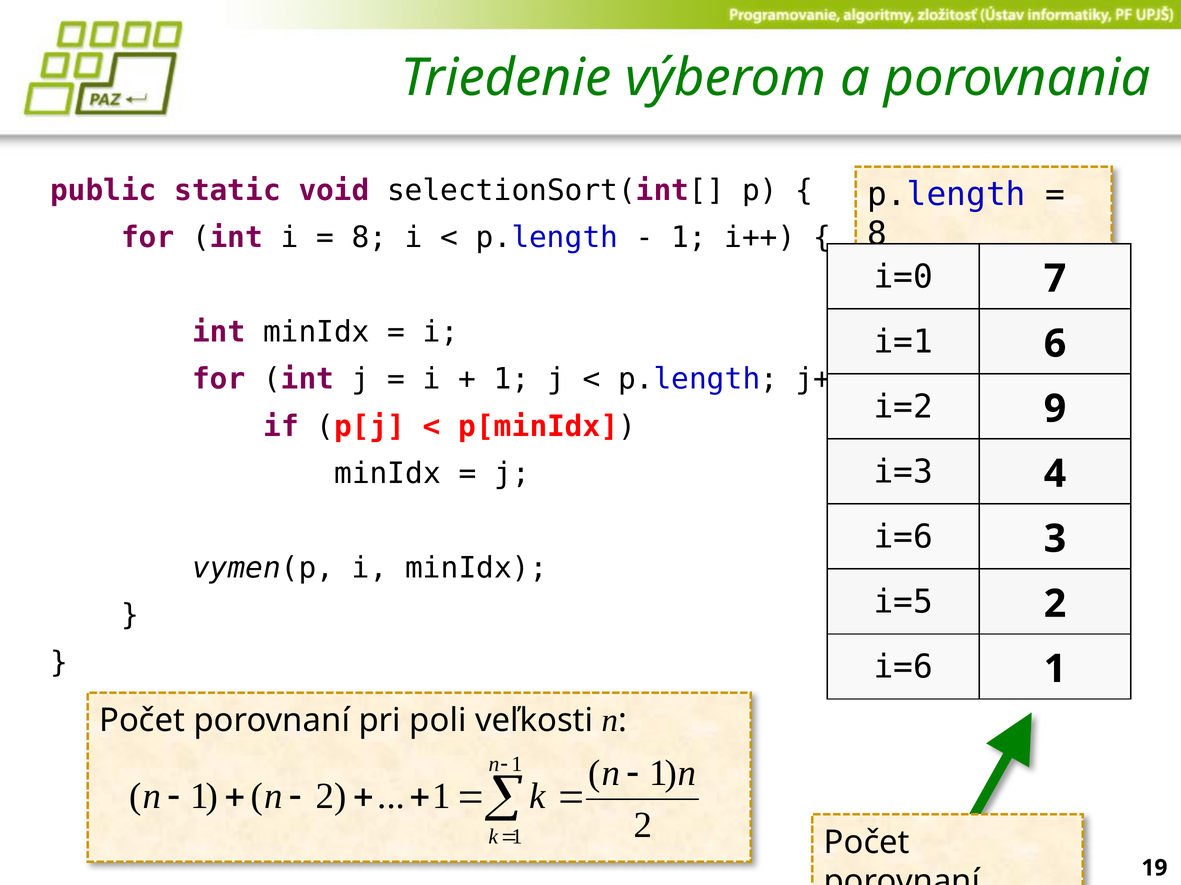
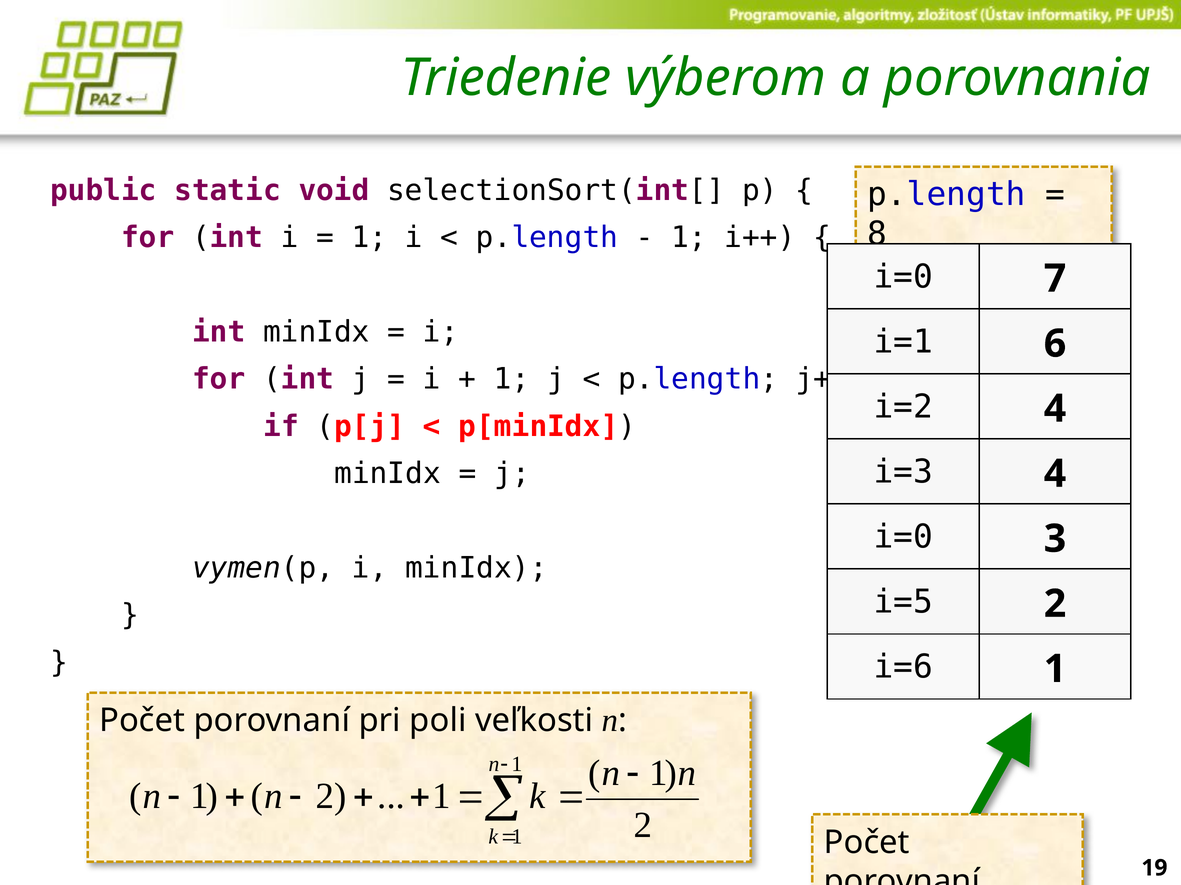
8 at (369, 238): 8 -> 1
i=2 9: 9 -> 4
i=6 at (903, 537): i=6 -> i=0
